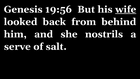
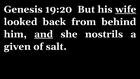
19:56: 19:56 -> 19:20
and underline: none -> present
serve: serve -> given
